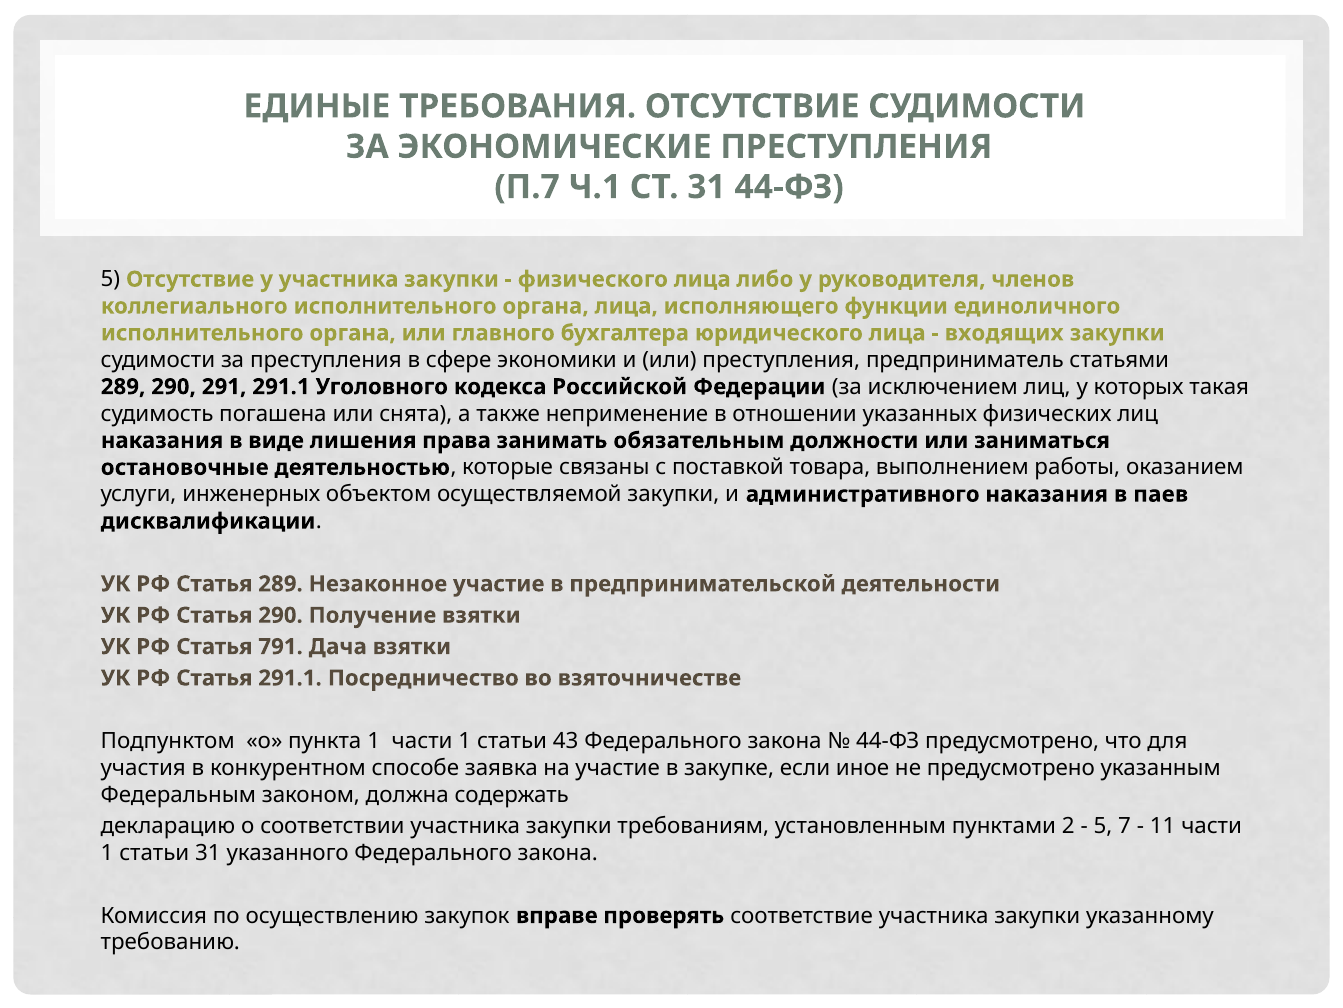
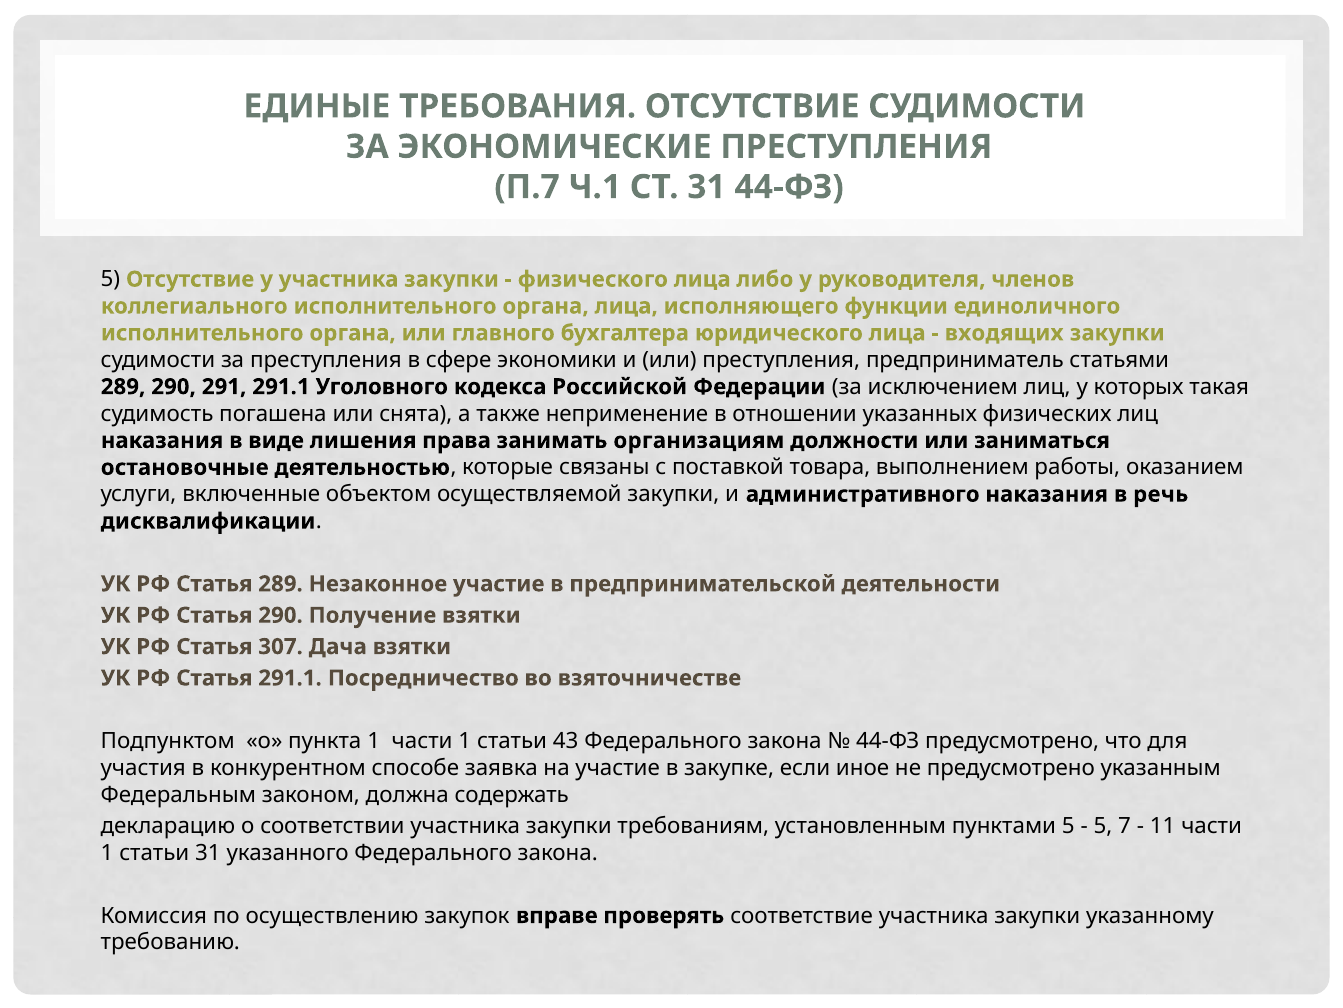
обязательным: обязательным -> организациям
инженерных: инженерных -> включенные
паев: паев -> речь
791: 791 -> 307
пунктами 2: 2 -> 5
